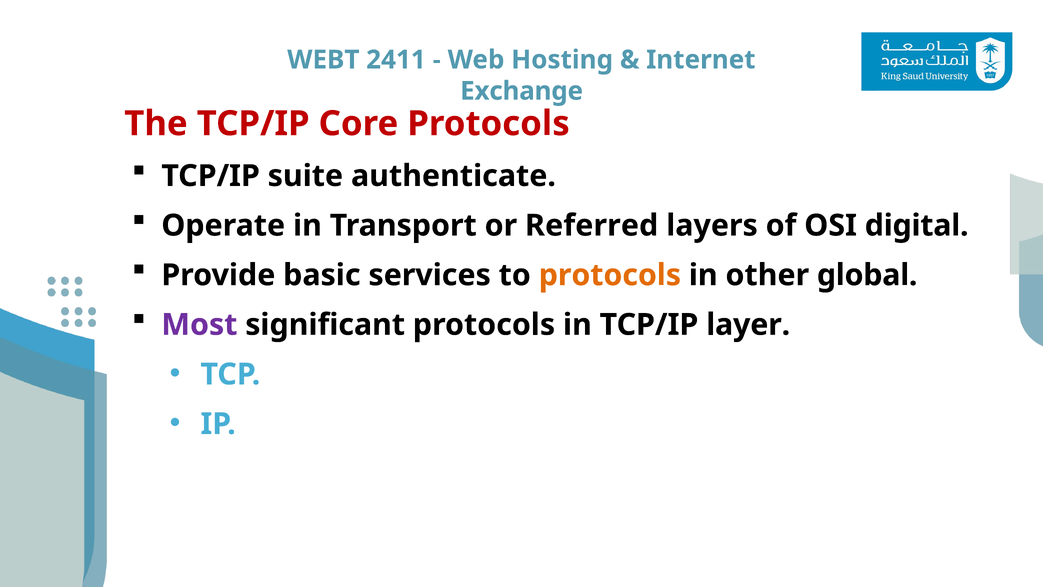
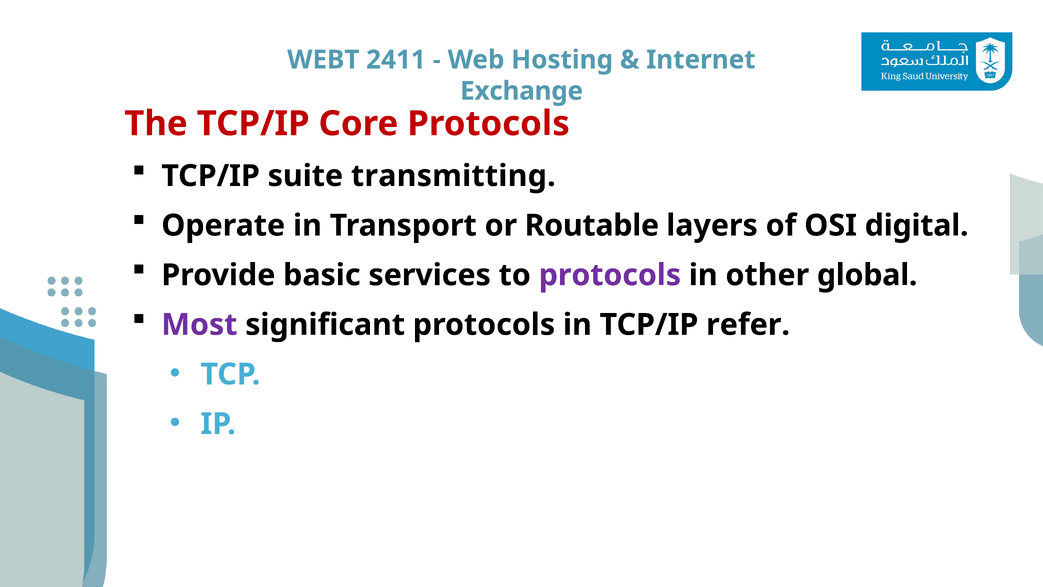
authenticate: authenticate -> transmitting
Referred: Referred -> Routable
protocols at (610, 275) colour: orange -> purple
layer: layer -> refer
